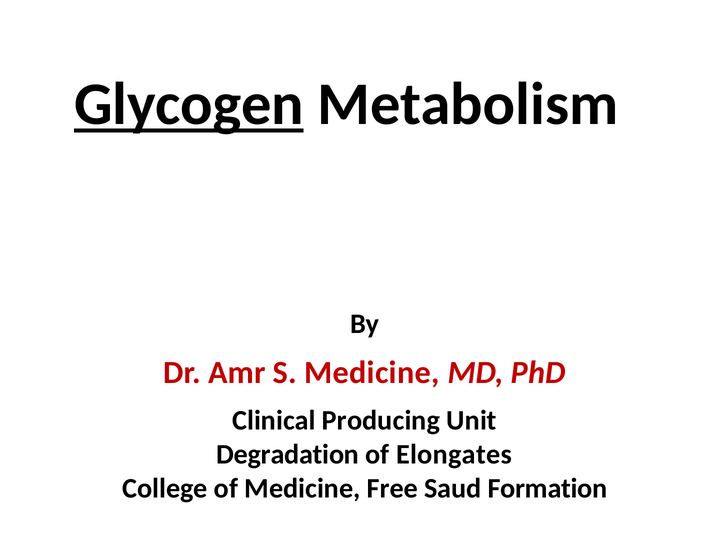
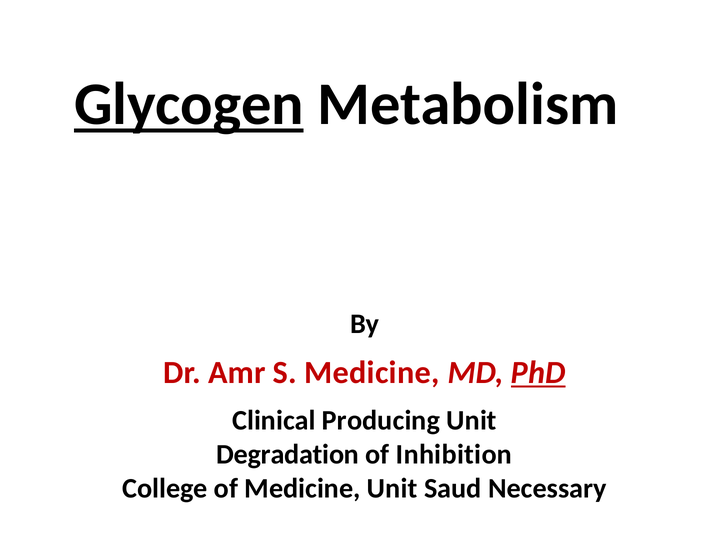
PhD underline: none -> present
Elongates: Elongates -> Inhibition
Medicine Free: Free -> Unit
Formation: Formation -> Necessary
